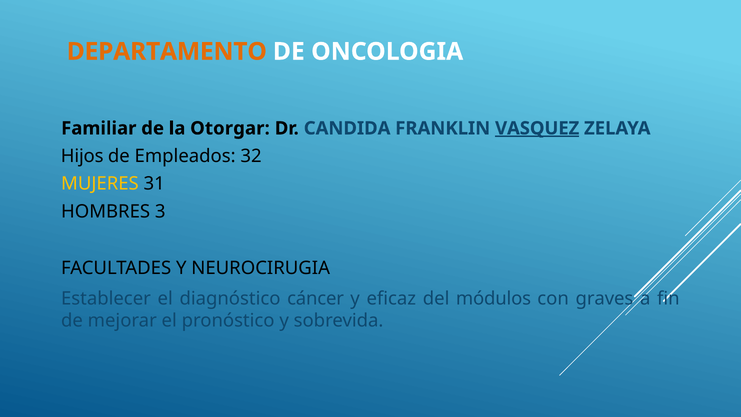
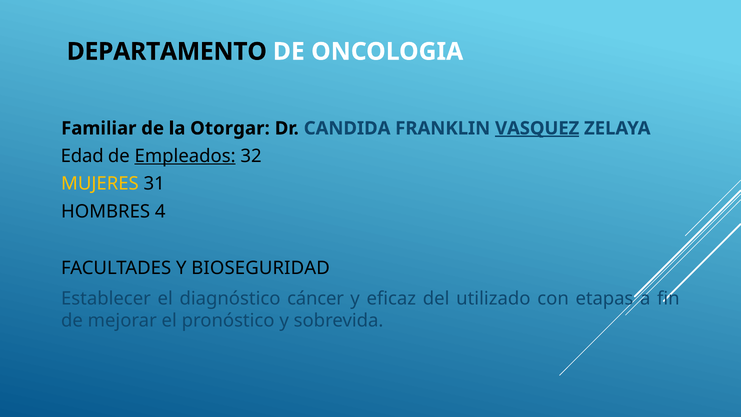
DEPARTAMENTO colour: orange -> black
Hijos: Hijos -> Edad
Empleados underline: none -> present
3: 3 -> 4
NEUROCIRUGIA: NEUROCIRUGIA -> BIOSEGURIDAD
módulos: módulos -> utilizado
graves: graves -> etapas
